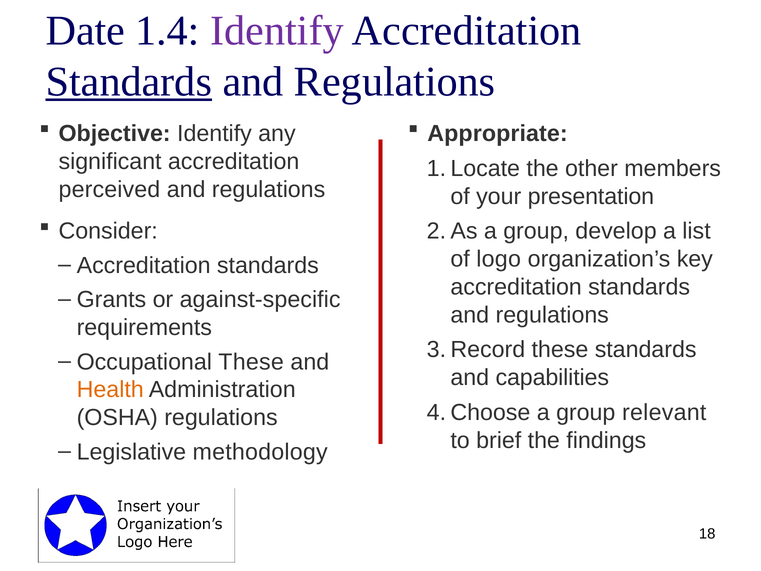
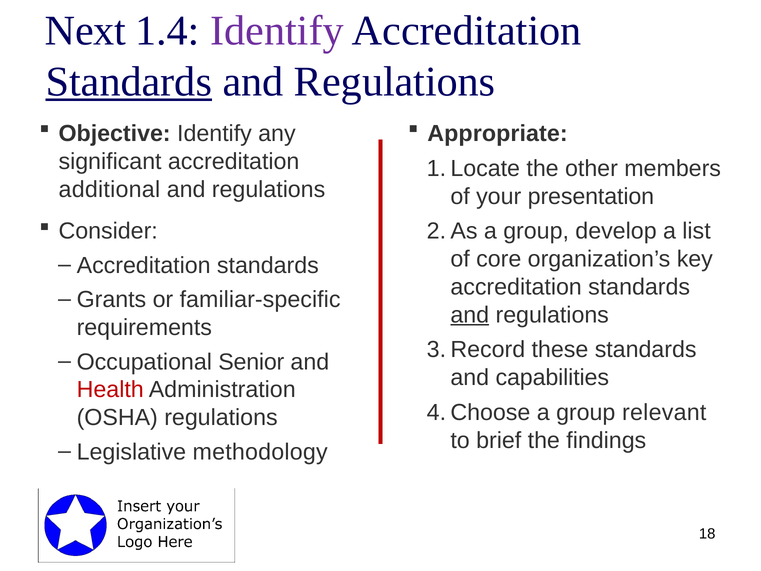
Date: Date -> Next
perceived: perceived -> additional
logo: logo -> core
against-specific: against-specific -> familiar-specific
and at (470, 315) underline: none -> present
These at (251, 362): These -> Senior
Health colour: orange -> red
